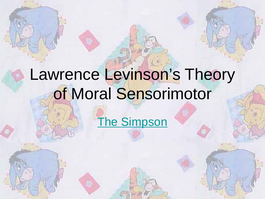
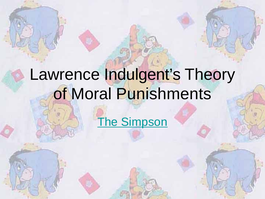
Levinson’s: Levinson’s -> Indulgent’s
Sensorimotor: Sensorimotor -> Punishments
